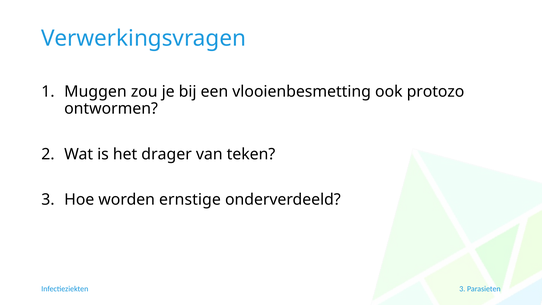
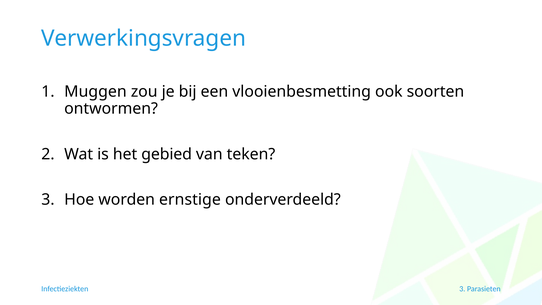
protozo: protozo -> soorten
drager: drager -> gebied
